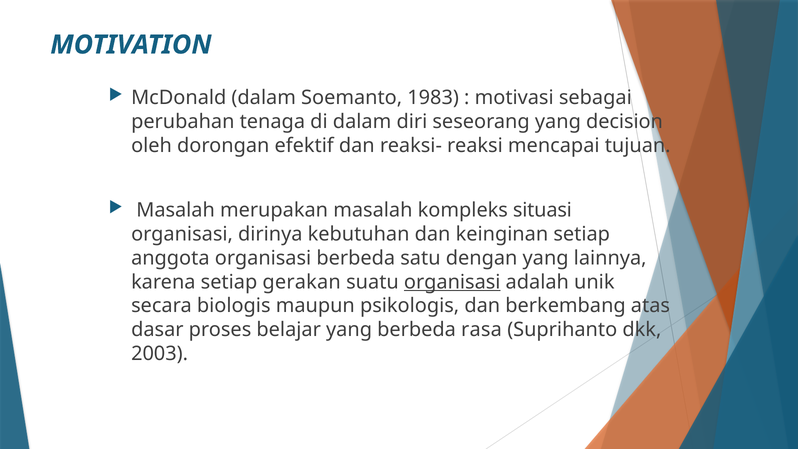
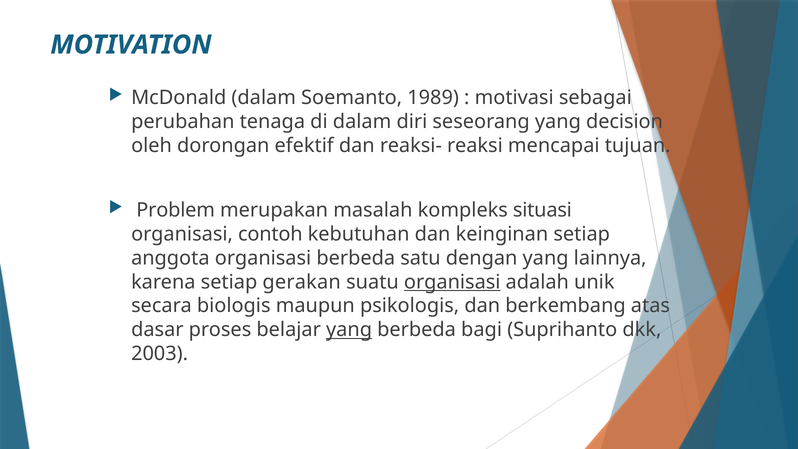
1983: 1983 -> 1989
Masalah at (176, 210): Masalah -> Problem
dirinya: dirinya -> contoh
yang at (349, 330) underline: none -> present
rasa: rasa -> bagi
